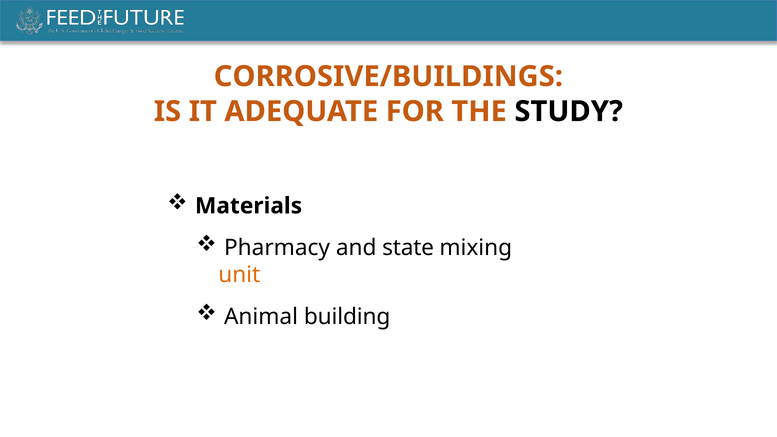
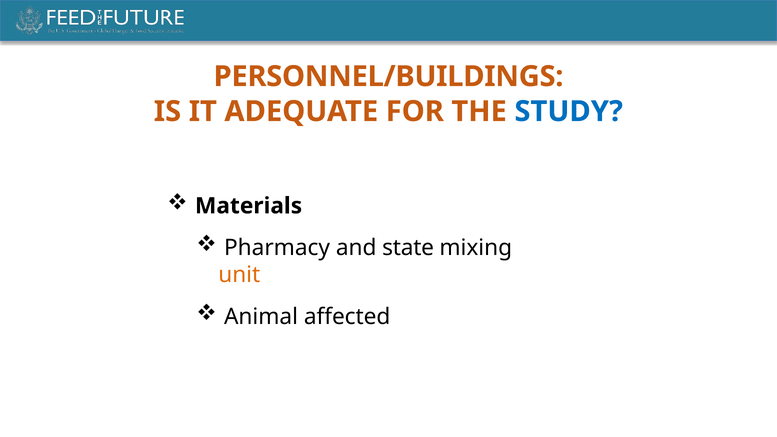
CORROSIVE/BUILDINGS: CORROSIVE/BUILDINGS -> PERSONNEL/BUILDINGS
STUDY colour: black -> blue
building: building -> affected
